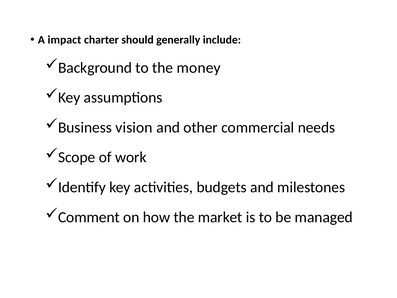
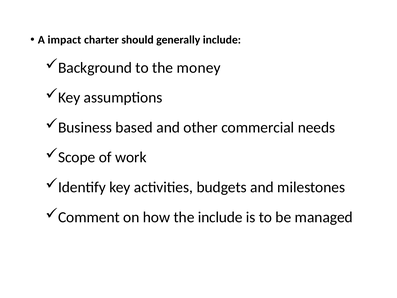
vision: vision -> based
the market: market -> include
